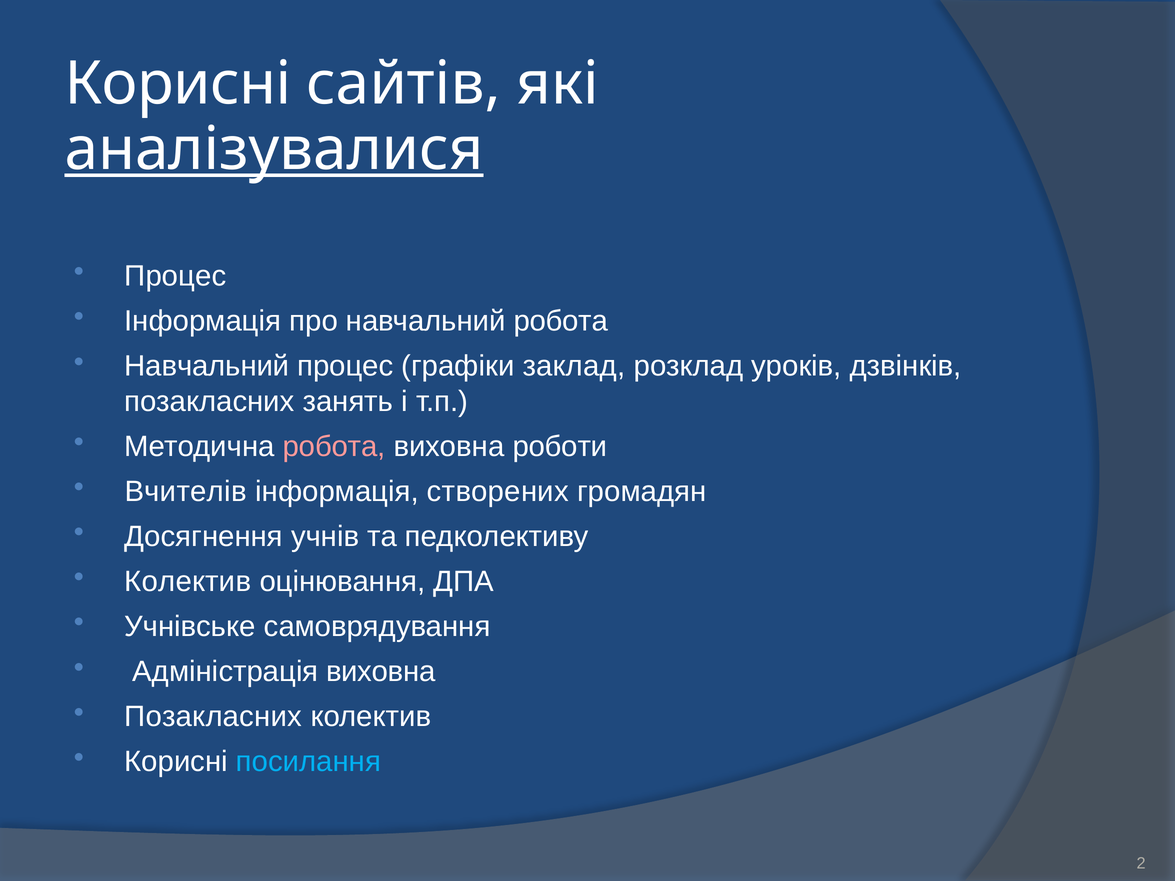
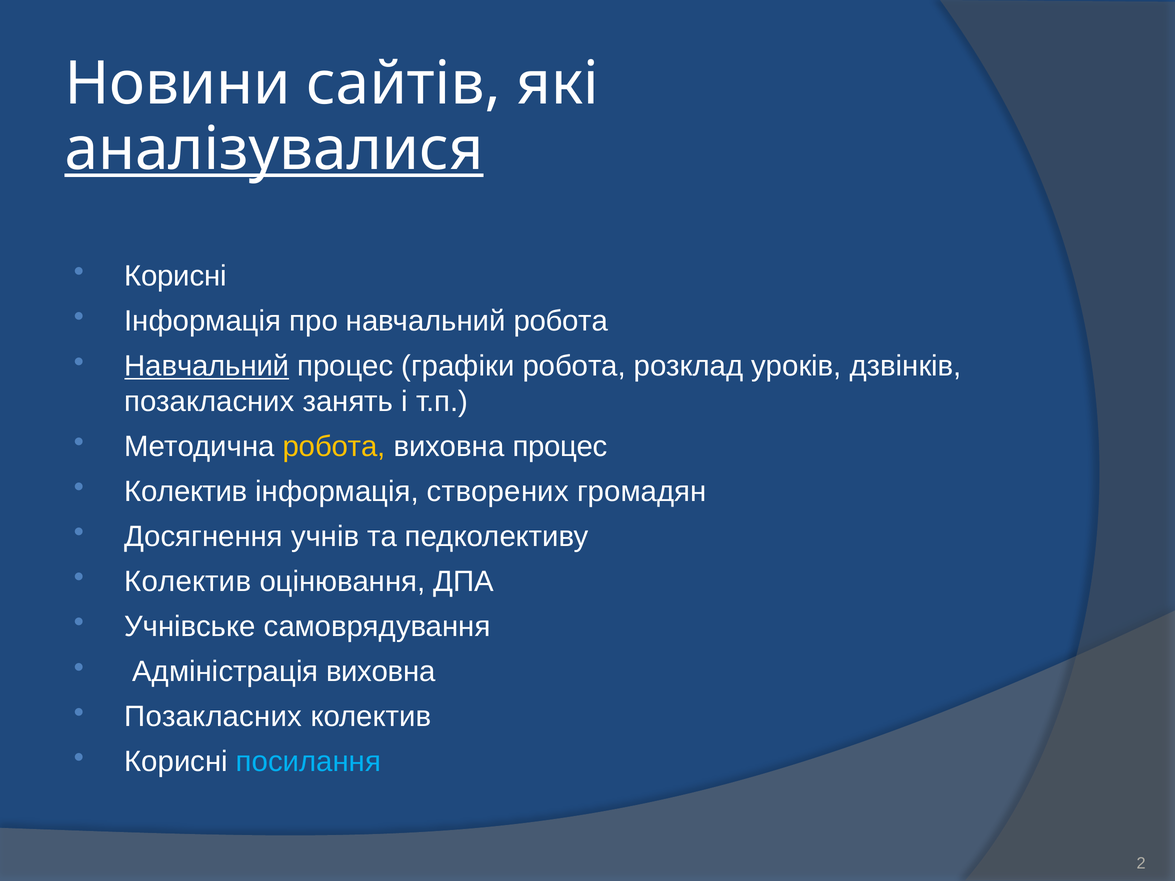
Корисні at (178, 84): Корисні -> Новини
Процес at (175, 276): Процес -> Корисні
Навчальний at (207, 366) underline: none -> present
графіки заклад: заклад -> робота
робота at (334, 447) colour: pink -> yellow
виховна роботи: роботи -> процес
Вчителів at (186, 492): Вчителів -> Колектив
